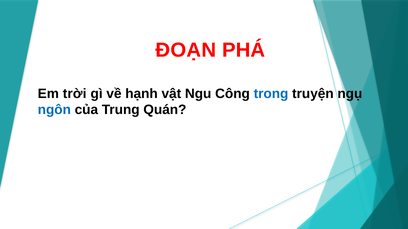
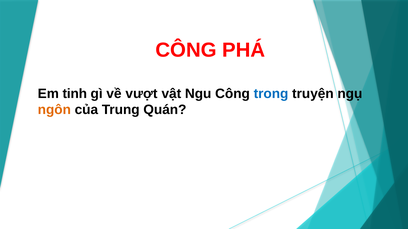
ĐOẠN at (186, 50): ĐOẠN -> CÔNG
trời: trời -> tinh
hạnh: hạnh -> vượt
ngôn colour: blue -> orange
